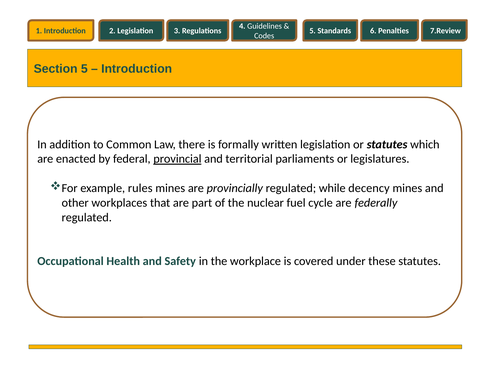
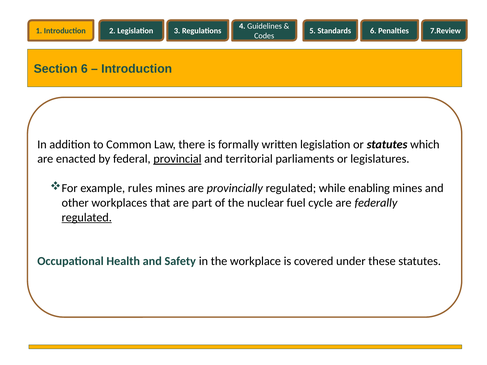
Section 5: 5 -> 6
decency: decency -> enabling
regulated at (87, 218) underline: none -> present
